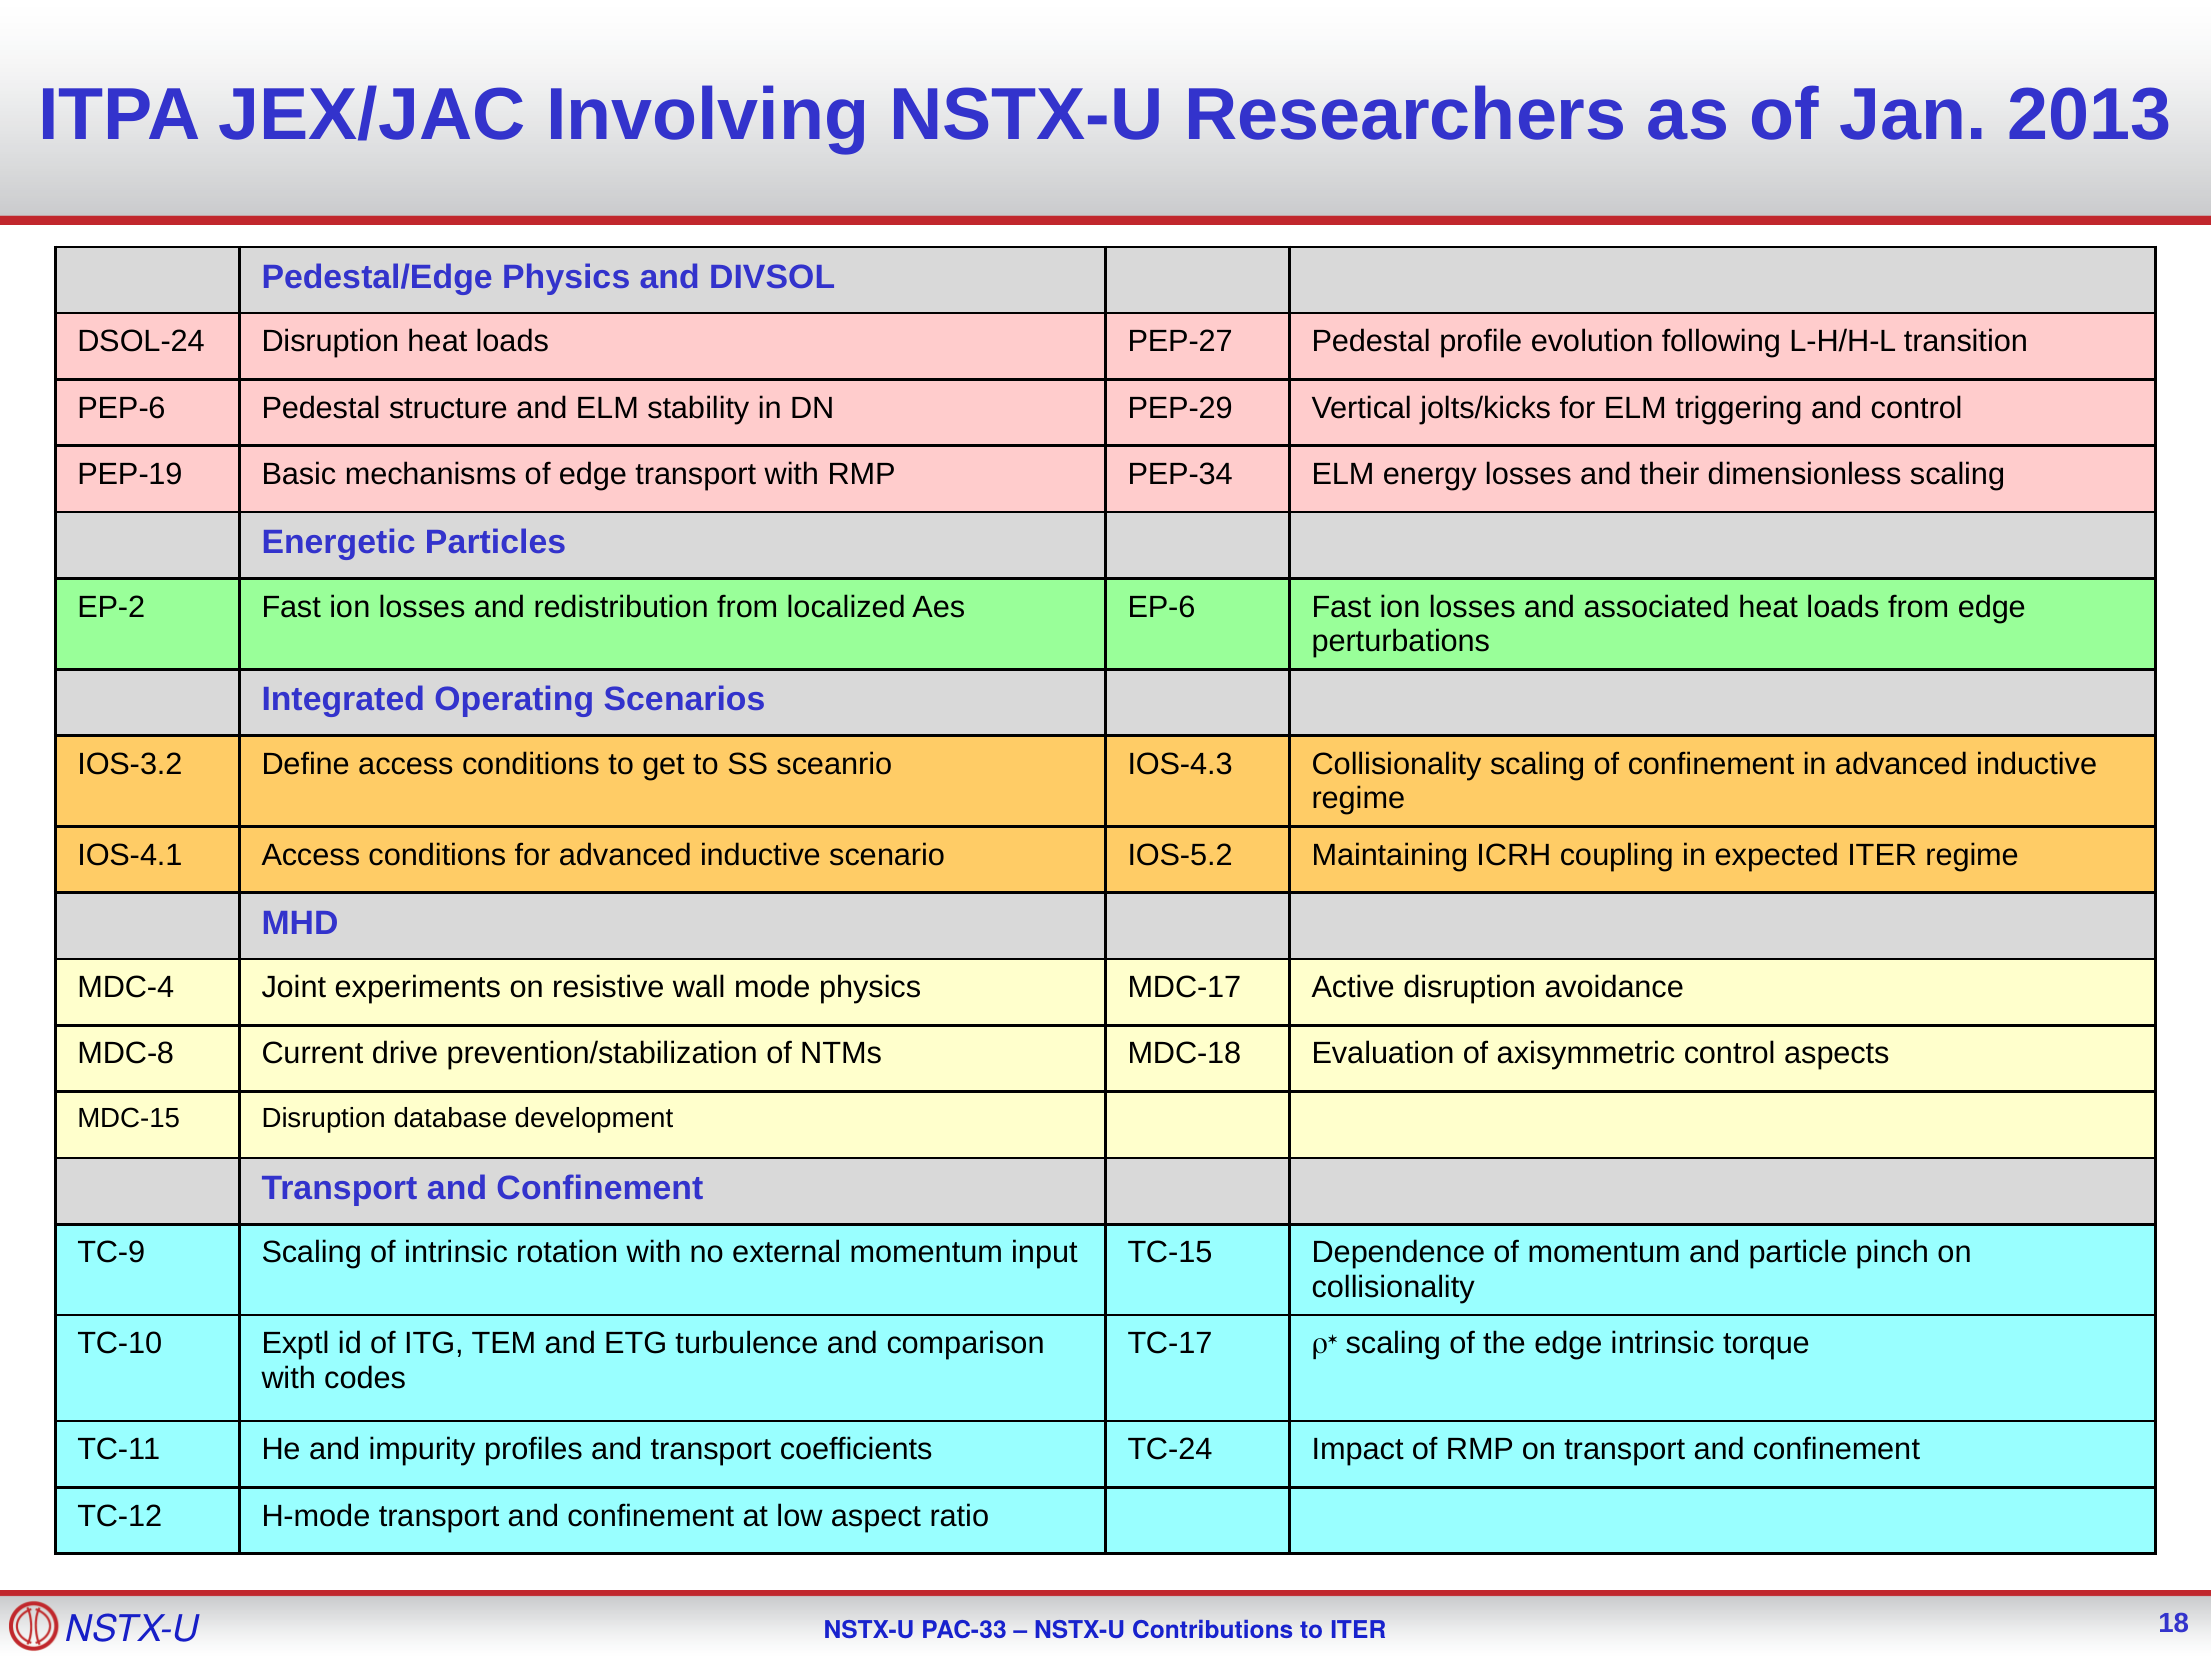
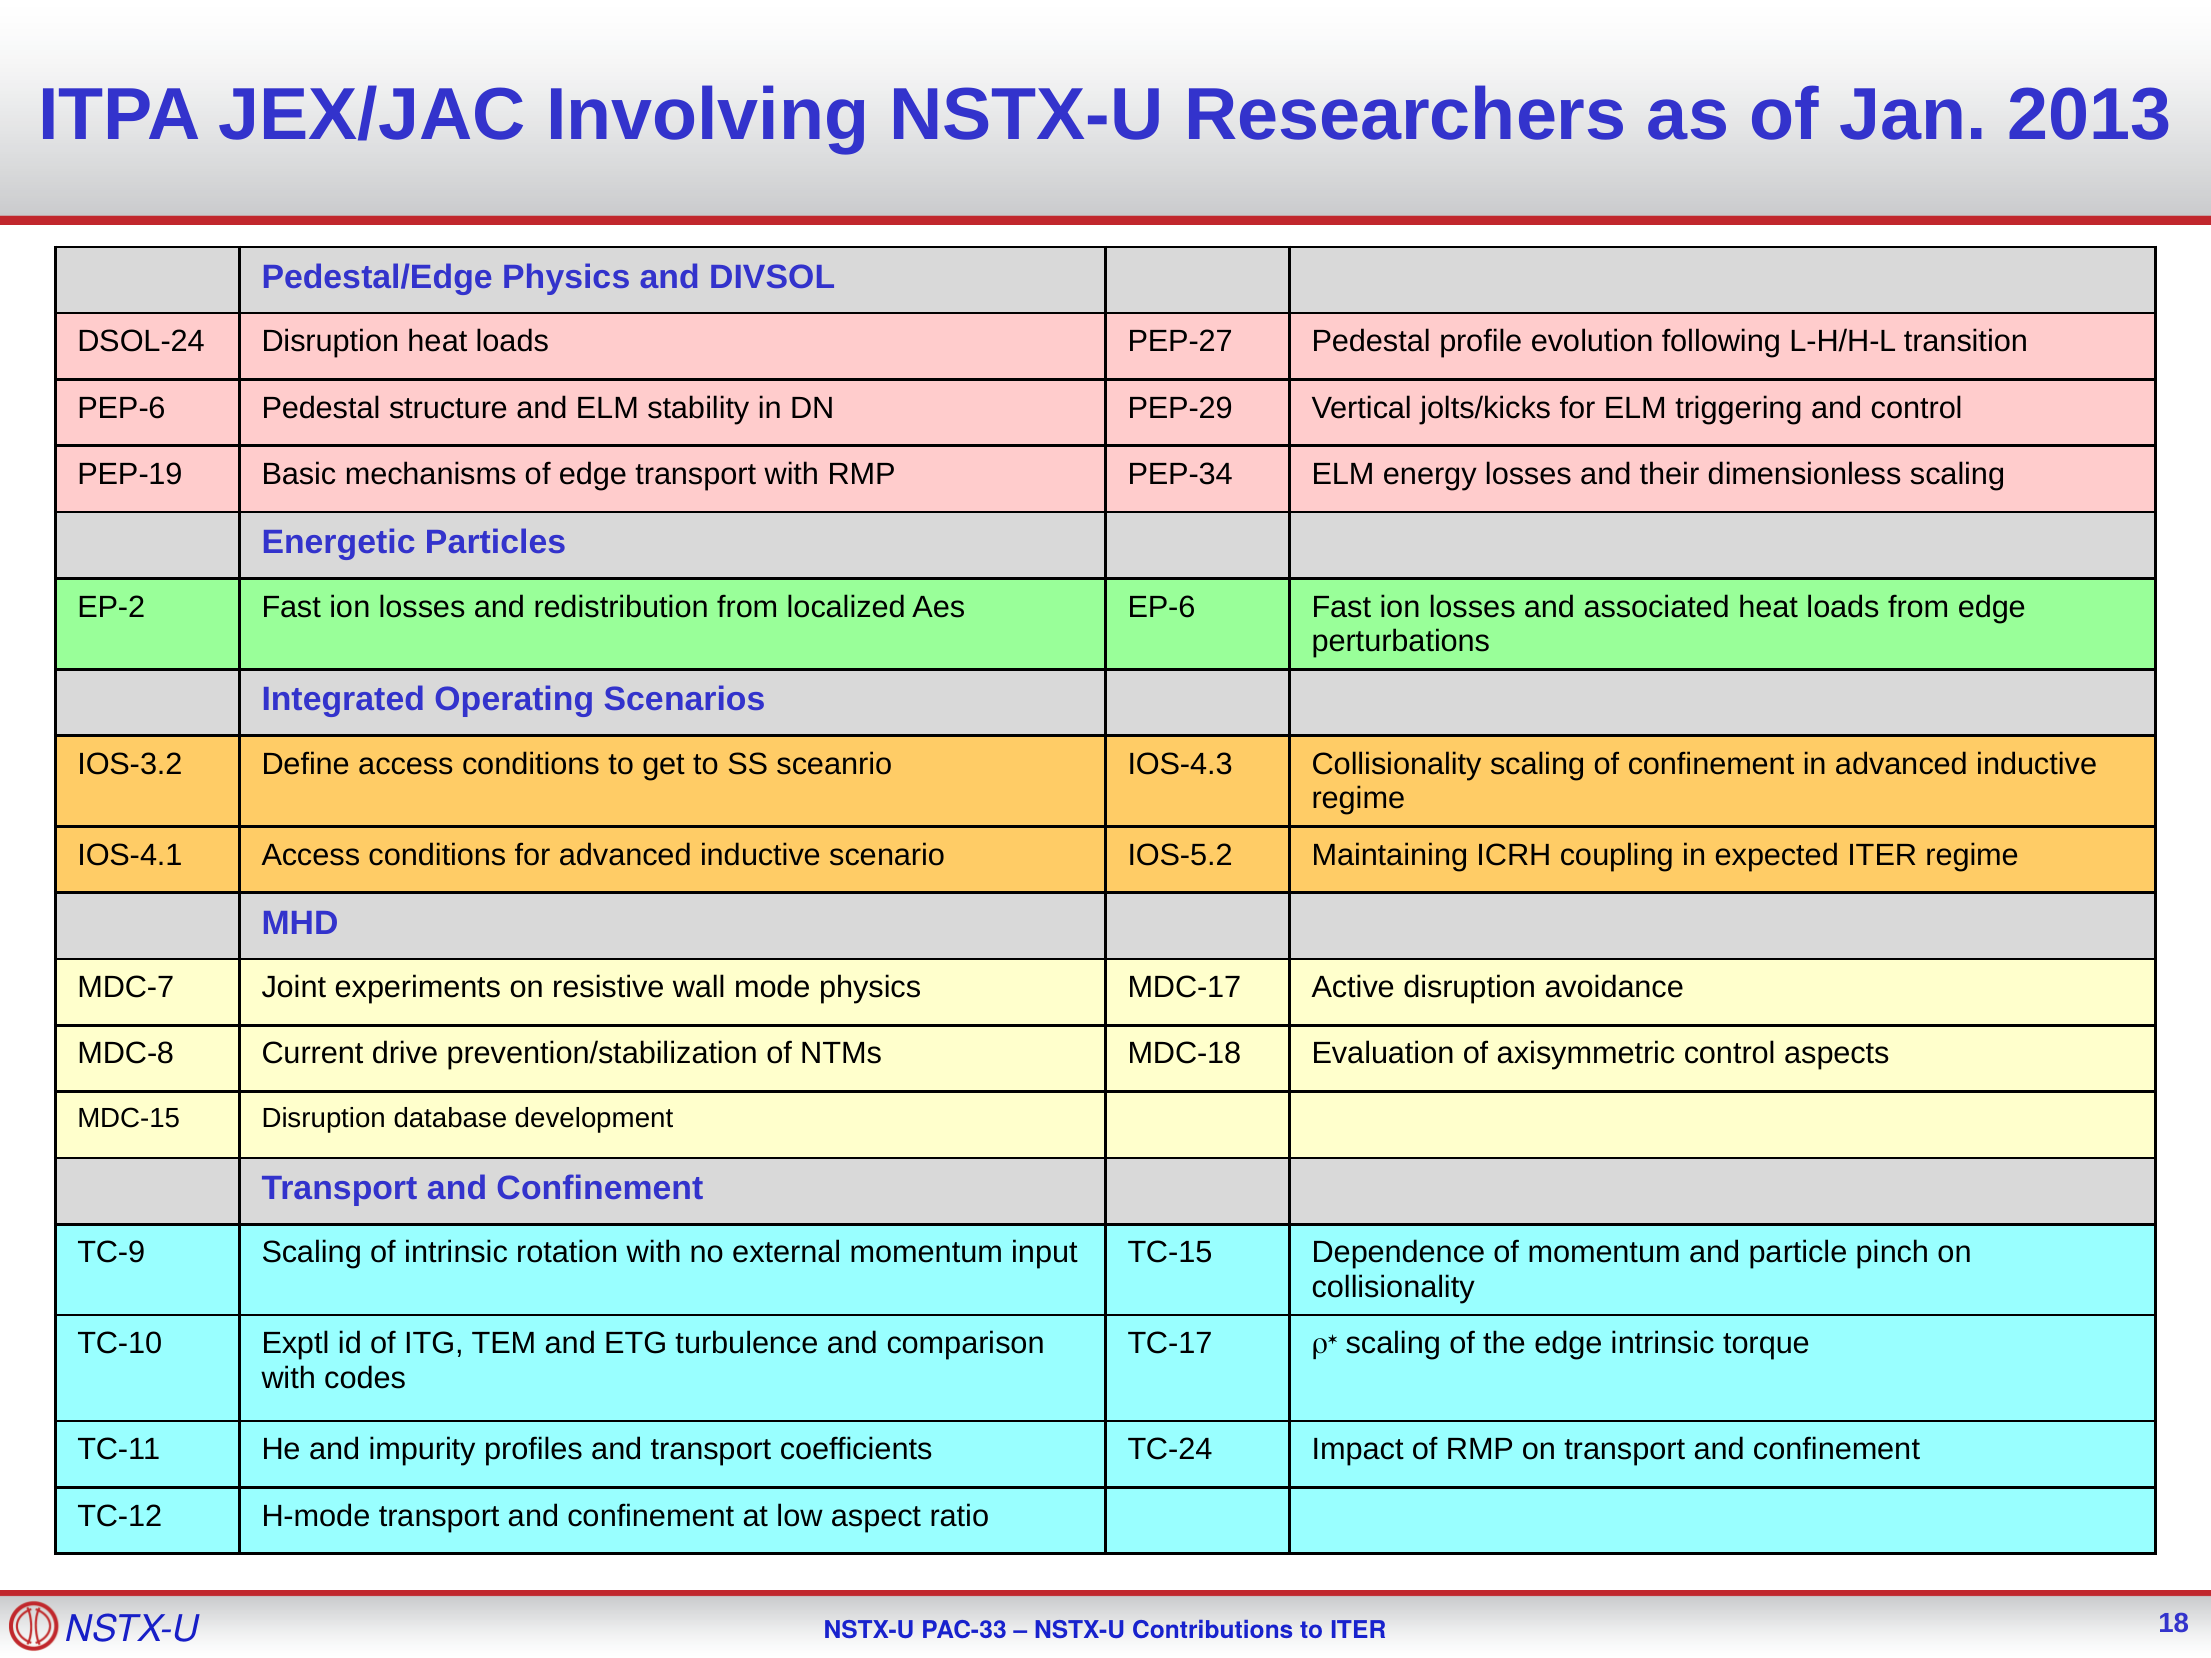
MDC-4: MDC-4 -> MDC-7
